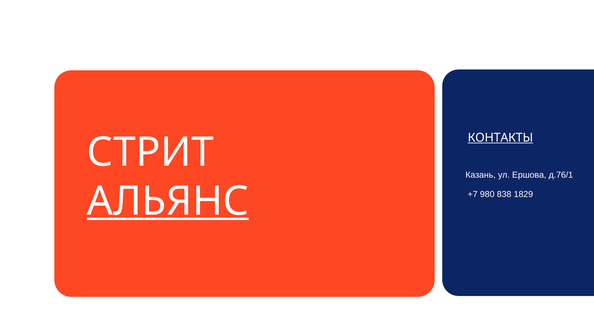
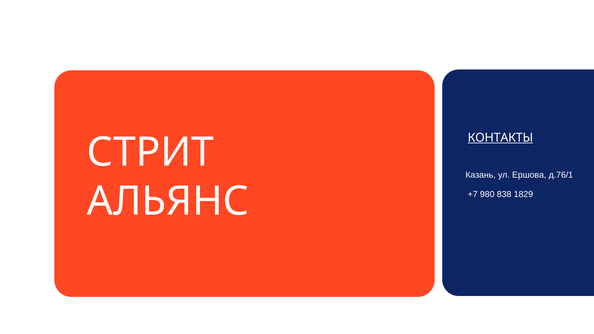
АЛЬЯНС underline: present -> none
